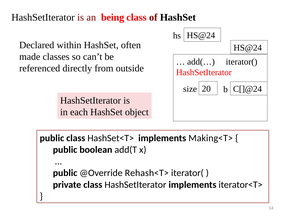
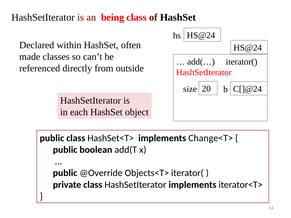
Making<T>: Making<T> -> Change<T>
Rehash<T>: Rehash<T> -> Objects<T>
